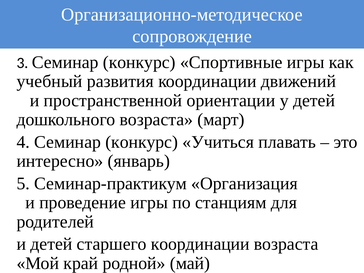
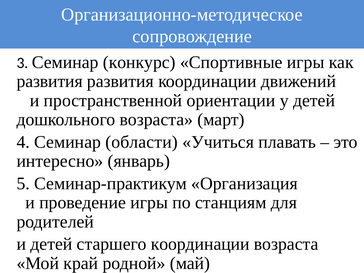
учебный at (49, 81): учебный -> развития
4 Семинар конкурс: конкурс -> области
